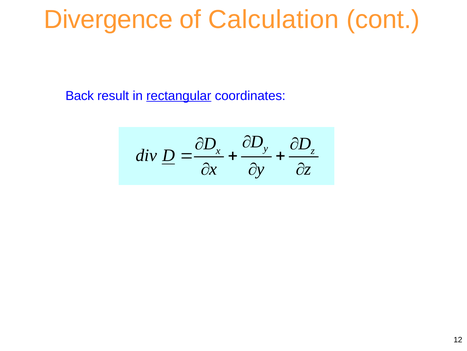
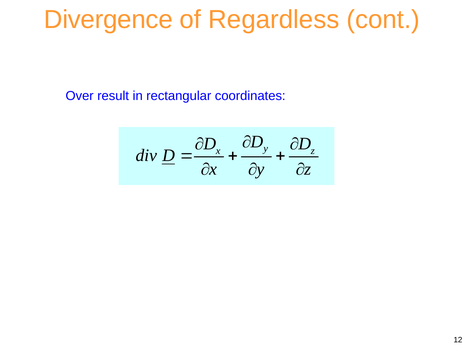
Calculation: Calculation -> Regardless
Back: Back -> Over
rectangular underline: present -> none
